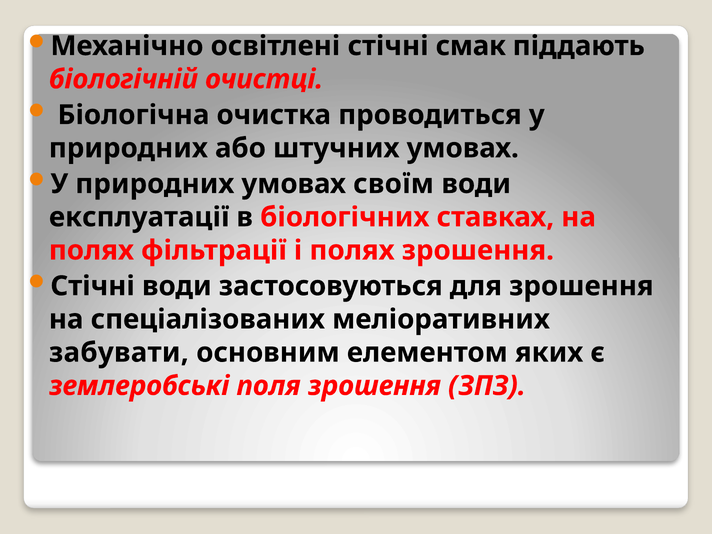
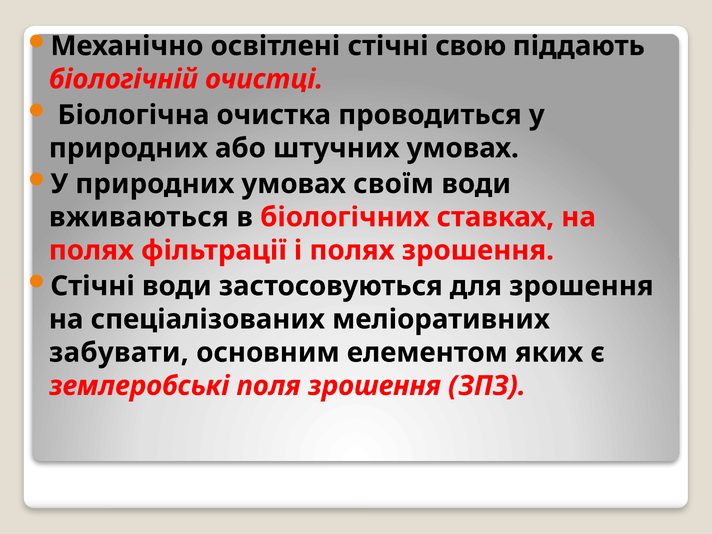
смак: смак -> свою
експлуатації: експлуатації -> вживаються
